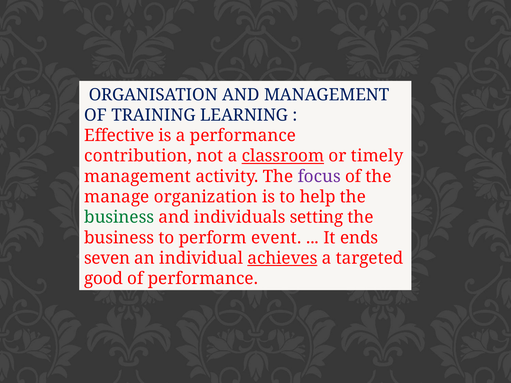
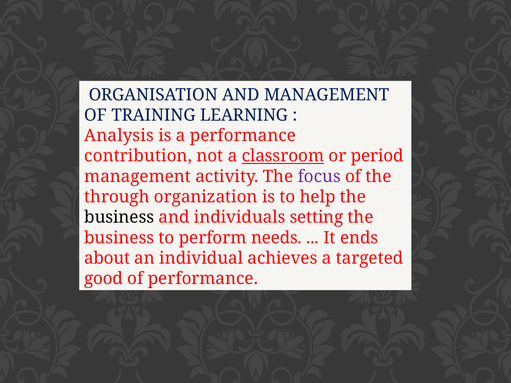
Effective: Effective -> Analysis
timely: timely -> period
manage: manage -> through
business at (119, 217) colour: green -> black
event: event -> needs
seven: seven -> about
achieves underline: present -> none
